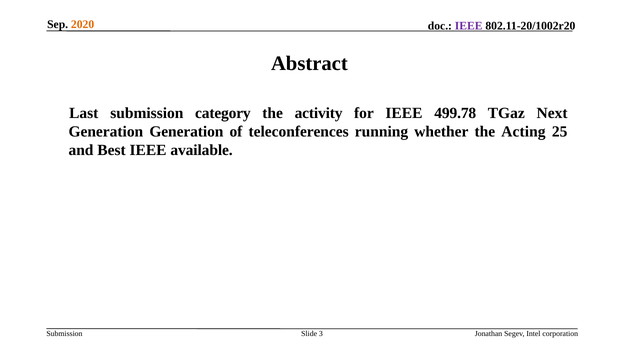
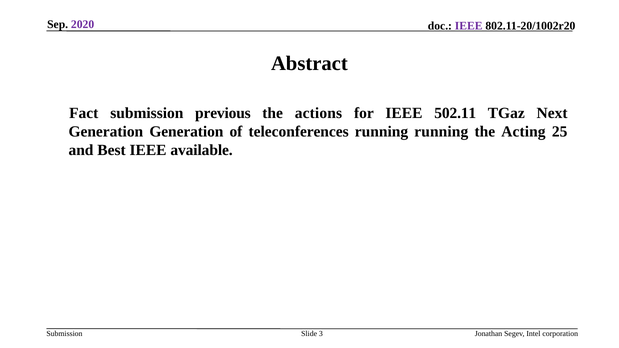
2020 colour: orange -> purple
Last: Last -> Fact
category: category -> previous
activity: activity -> actions
499.78: 499.78 -> 502.11
running whether: whether -> running
